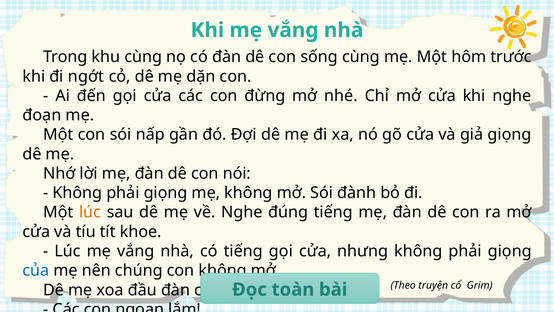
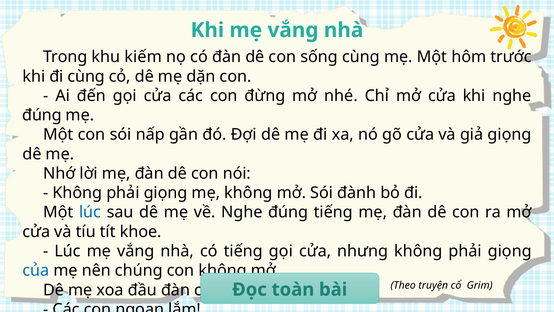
khu cùng: cùng -> kiếm
đi ngớt: ngớt -> cùng
đoạn at (42, 115): đoạn -> đúng
lúc at (90, 212) colour: orange -> blue
